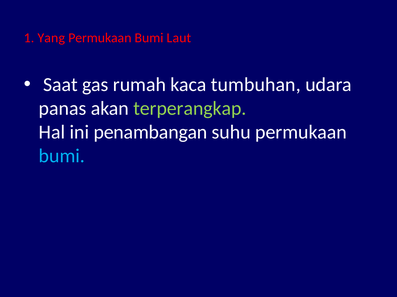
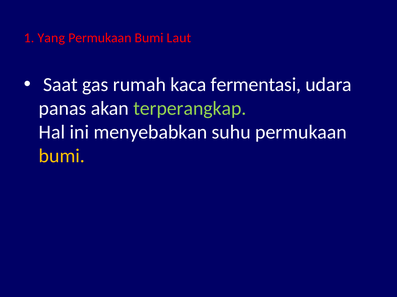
tumbuhan: tumbuhan -> fermentasi
penambangan: penambangan -> menyebabkan
bumi at (62, 156) colour: light blue -> yellow
